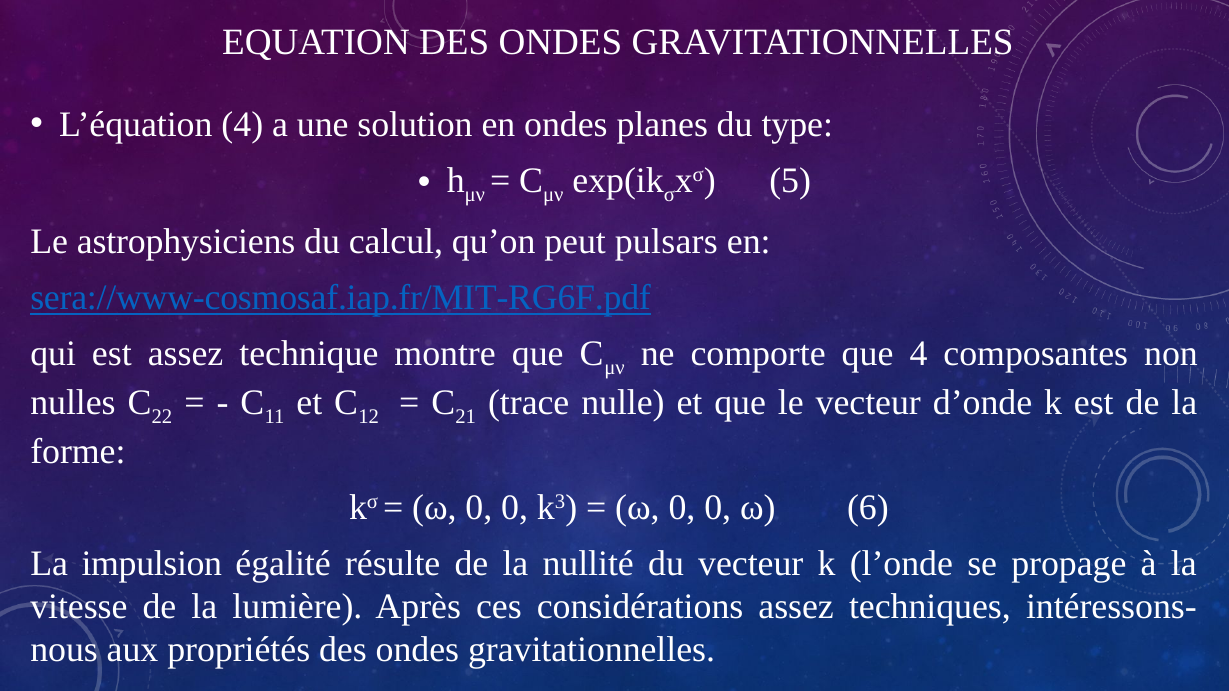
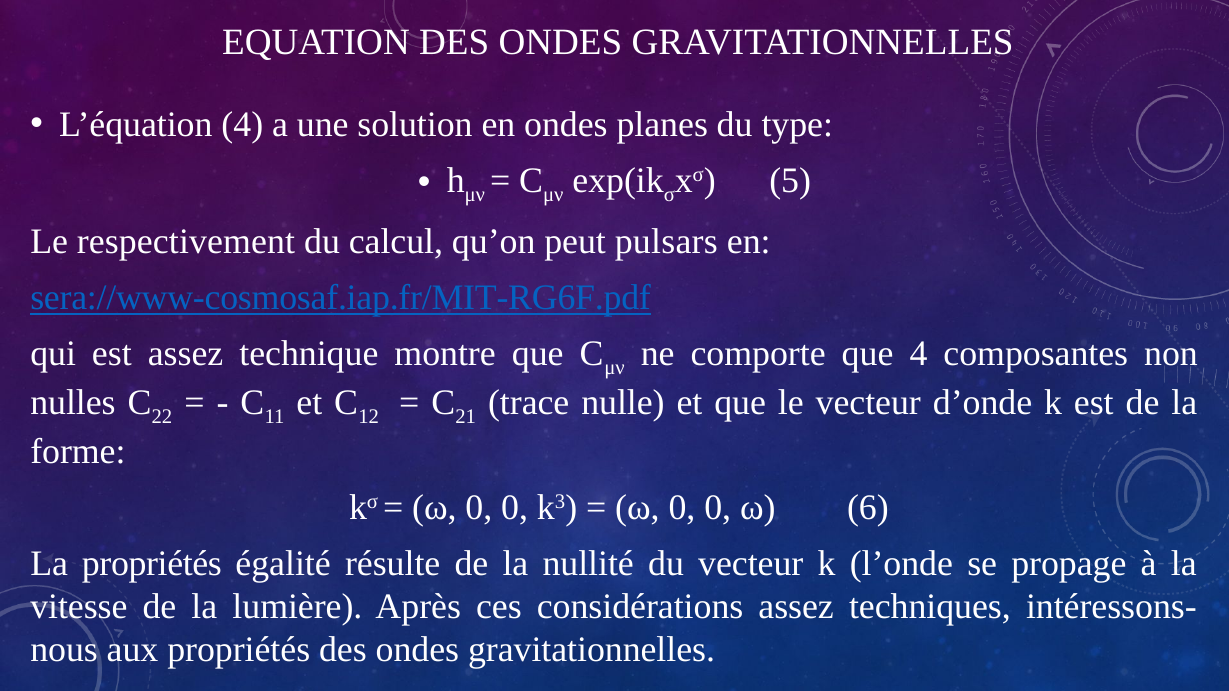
astrophysiciens: astrophysiciens -> respectivement
La impulsion: impulsion -> propriétés
